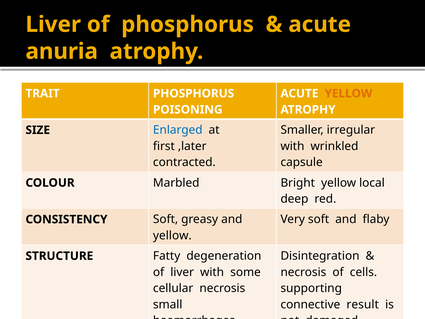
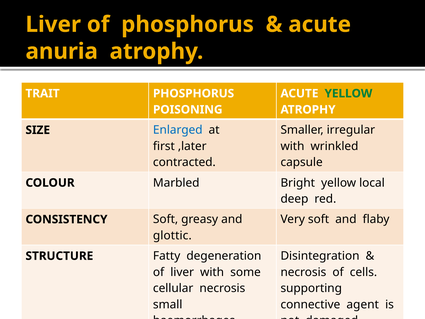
YELLOW at (348, 93) colour: orange -> green
yellow at (172, 235): yellow -> glottic
result: result -> agent
